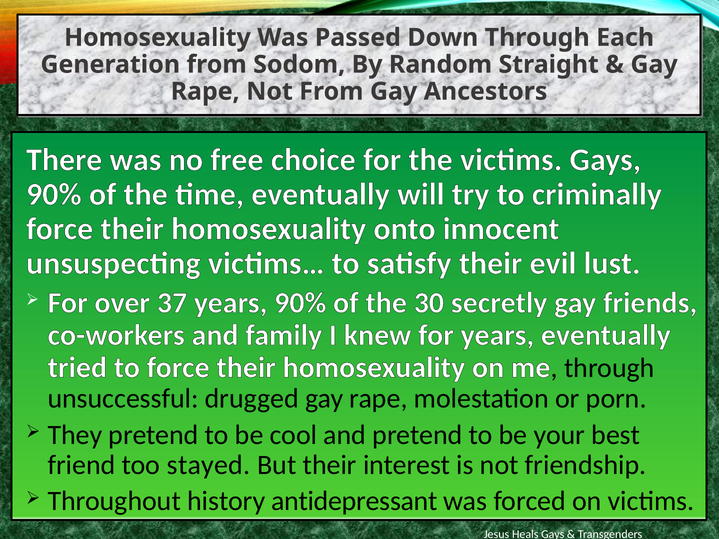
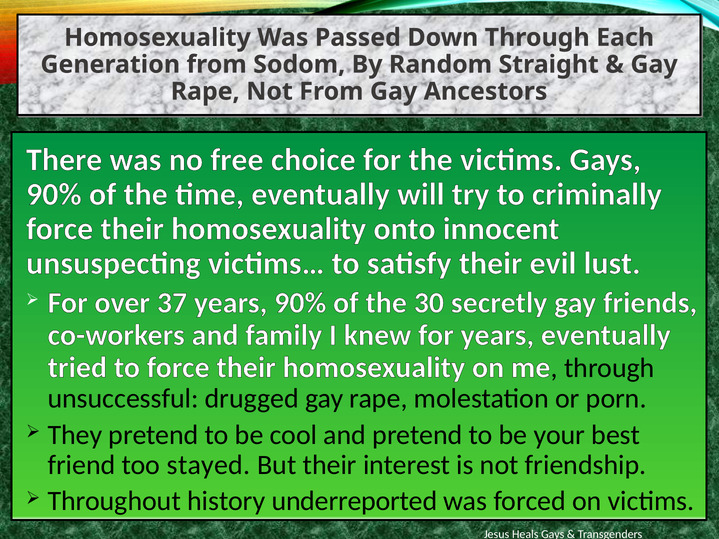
antidepressant: antidepressant -> underreported
